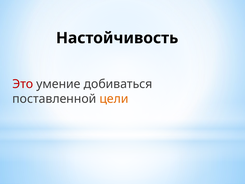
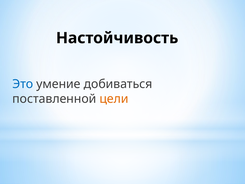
Это colour: red -> blue
